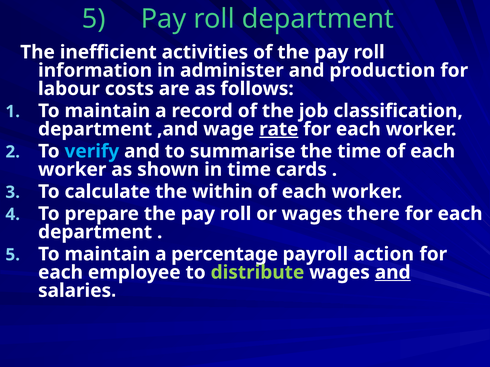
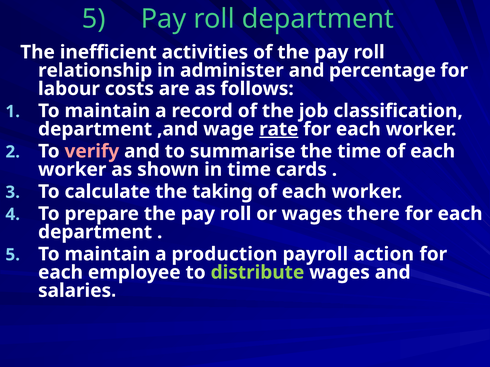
information: information -> relationship
production: production -> percentage
verify colour: light blue -> pink
within: within -> taking
percentage: percentage -> production
and at (393, 273) underline: present -> none
